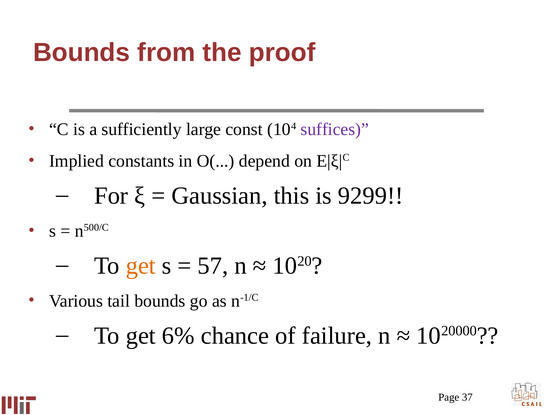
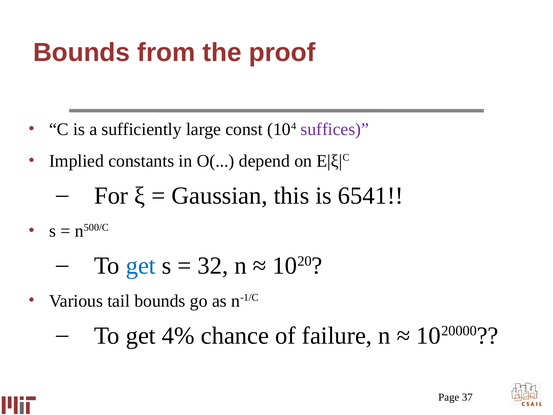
9299: 9299 -> 6541
get at (141, 266) colour: orange -> blue
57: 57 -> 32
6%: 6% -> 4%
